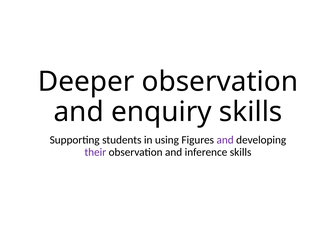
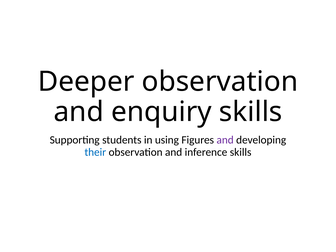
their colour: purple -> blue
